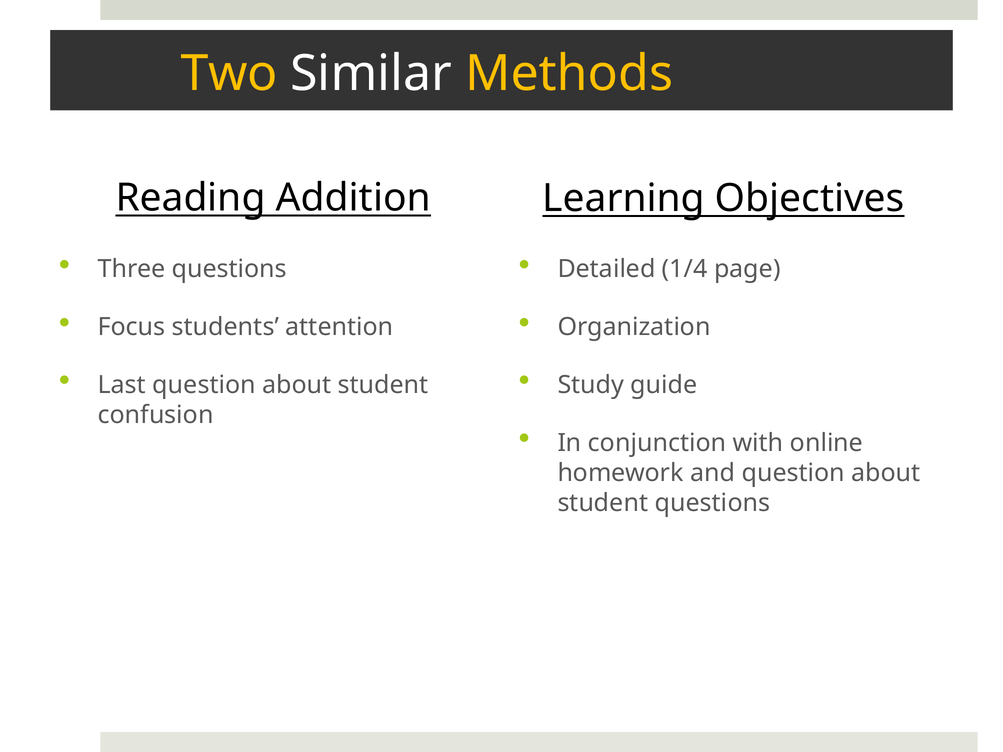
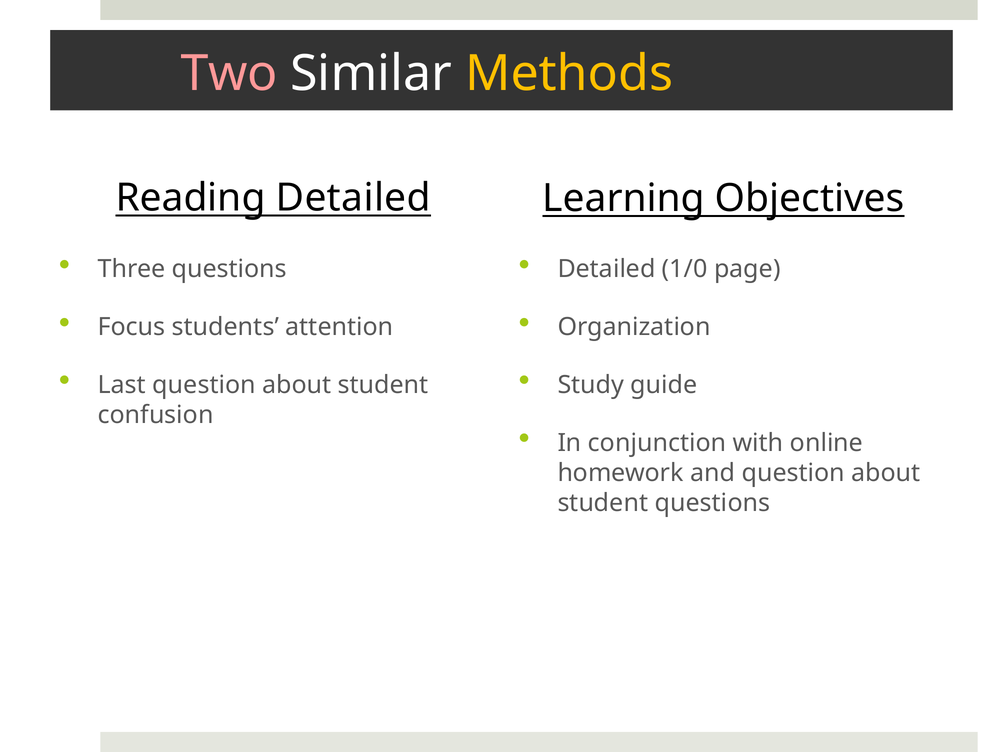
Two colour: yellow -> pink
Reading Addition: Addition -> Detailed
1/4: 1/4 -> 1/0
